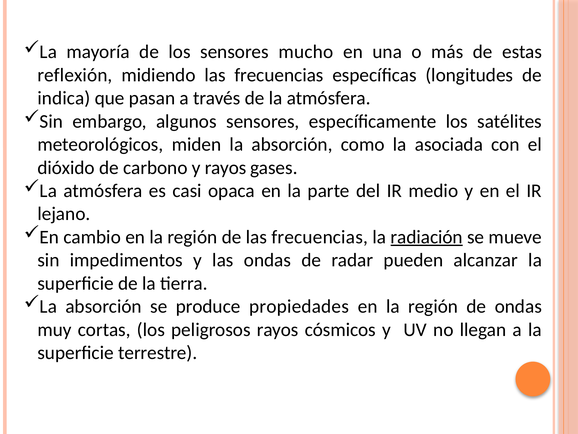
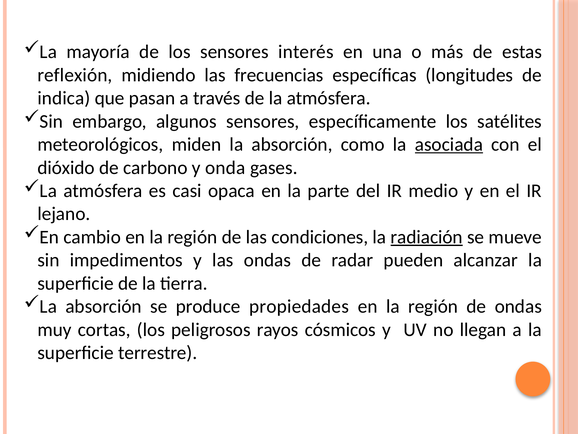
mucho: mucho -> interés
asociada underline: none -> present
y rayos: rayos -> onda
de las frecuencias: frecuencias -> condiciones
